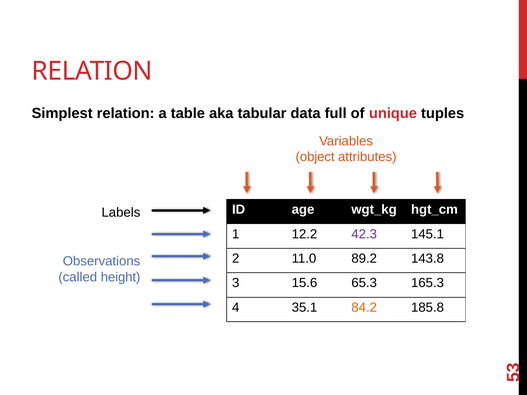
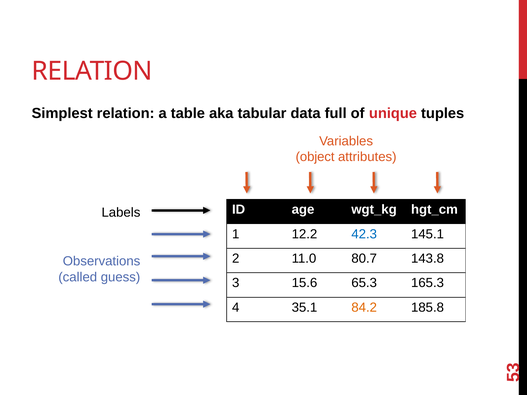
42.3 colour: purple -> blue
89.2: 89.2 -> 80.7
height: height -> guess
